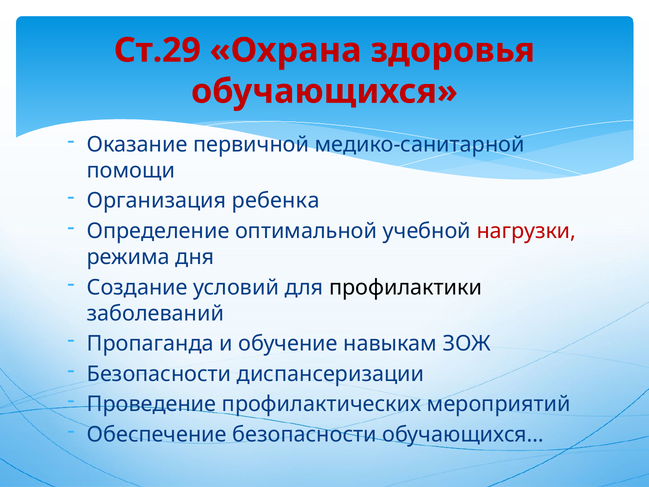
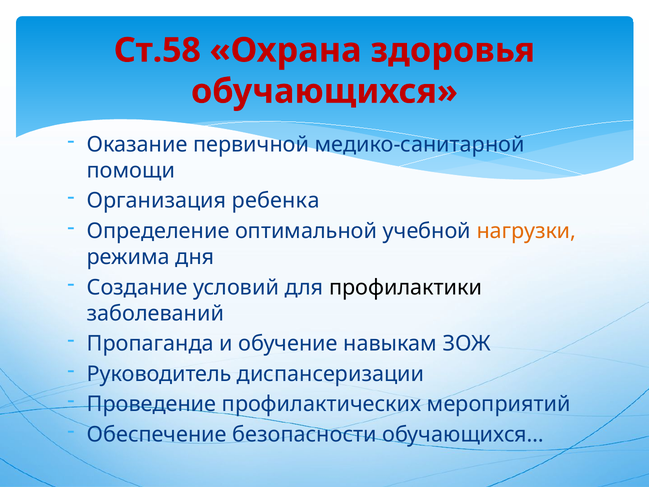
Ст.29: Ст.29 -> Ст.58
нагрузки colour: red -> orange
Безопасности at (159, 374): Безопасности -> Руководитель
